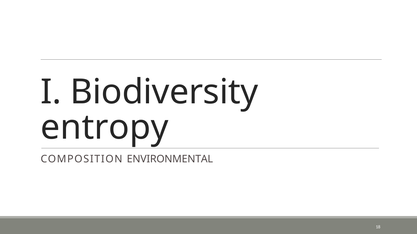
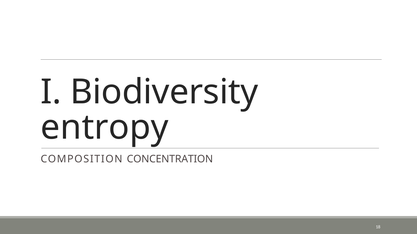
ENVIRONMENTAL: ENVIRONMENTAL -> CONCENTRATION
